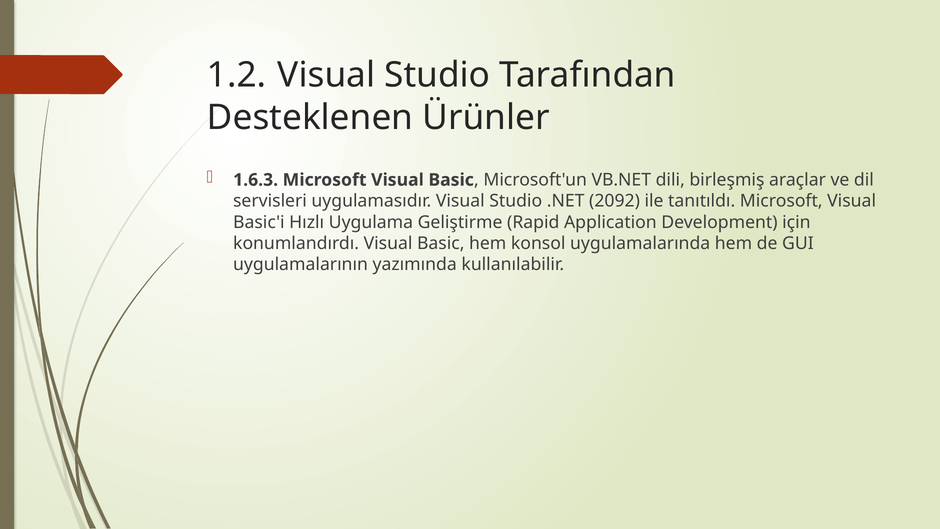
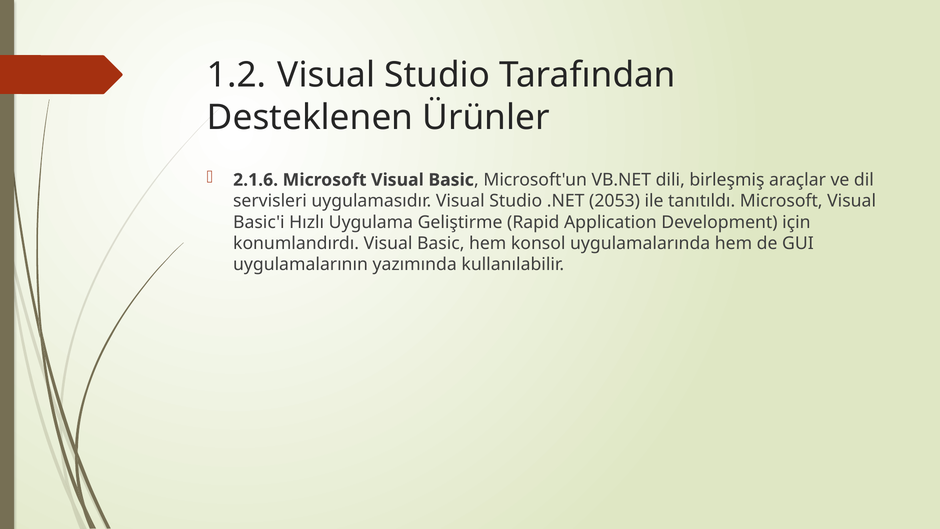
1.6.3: 1.6.3 -> 2.1.6
2092: 2092 -> 2053
